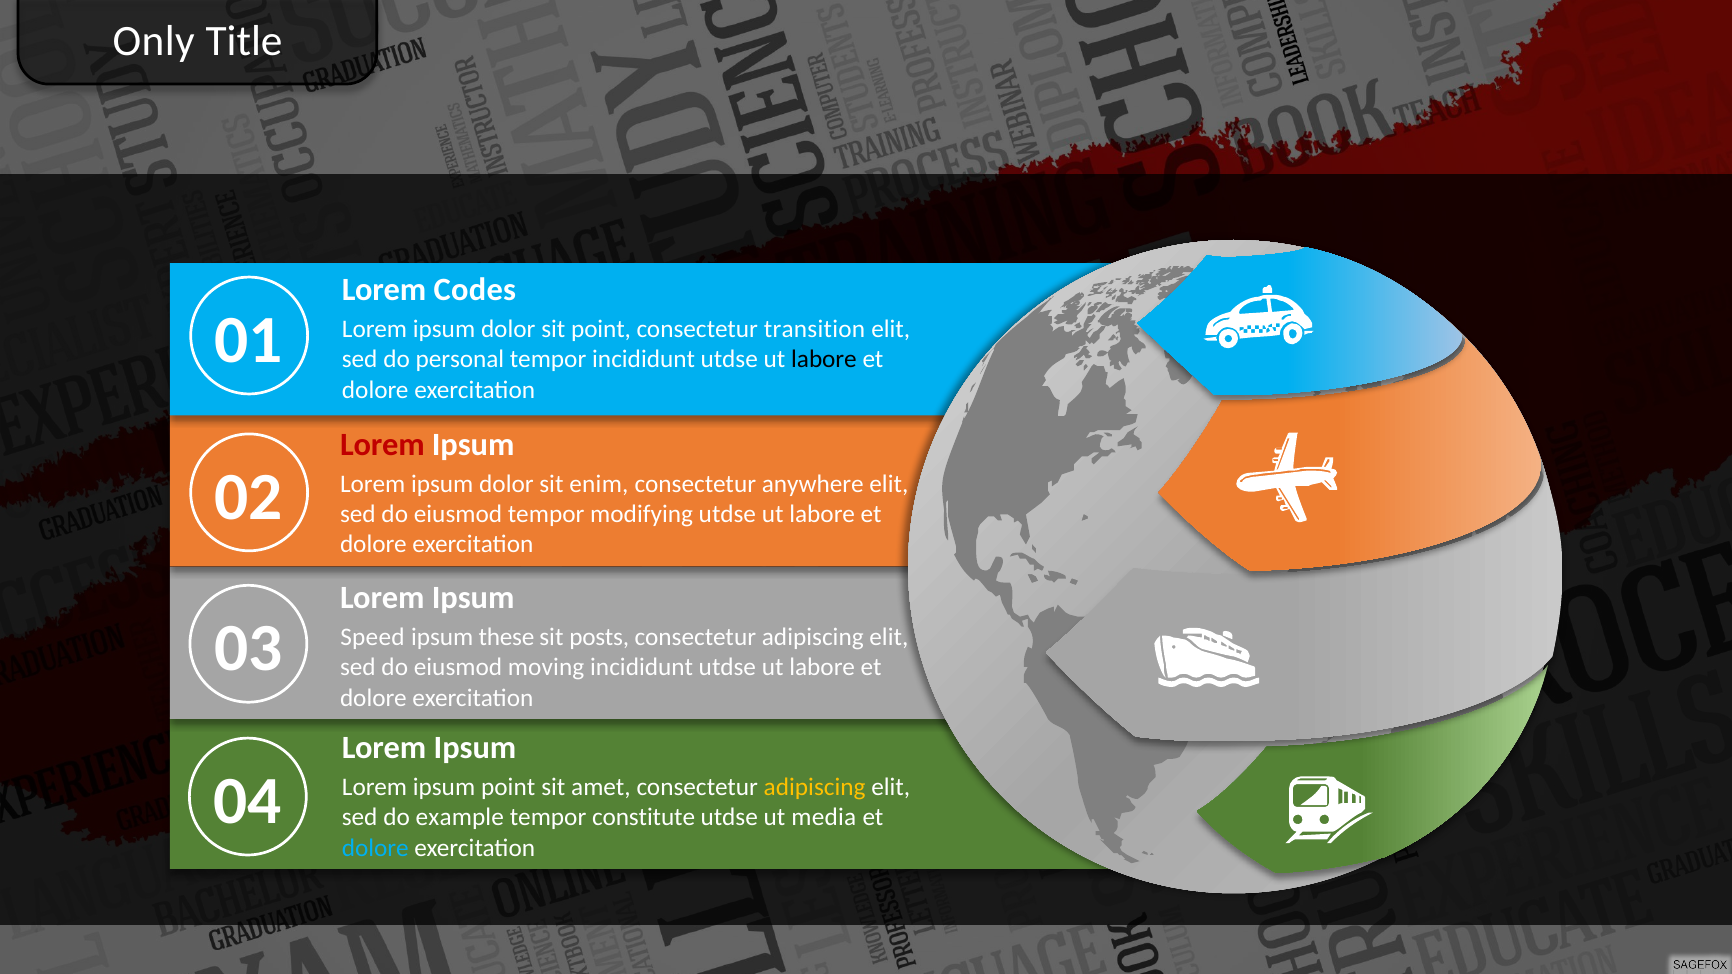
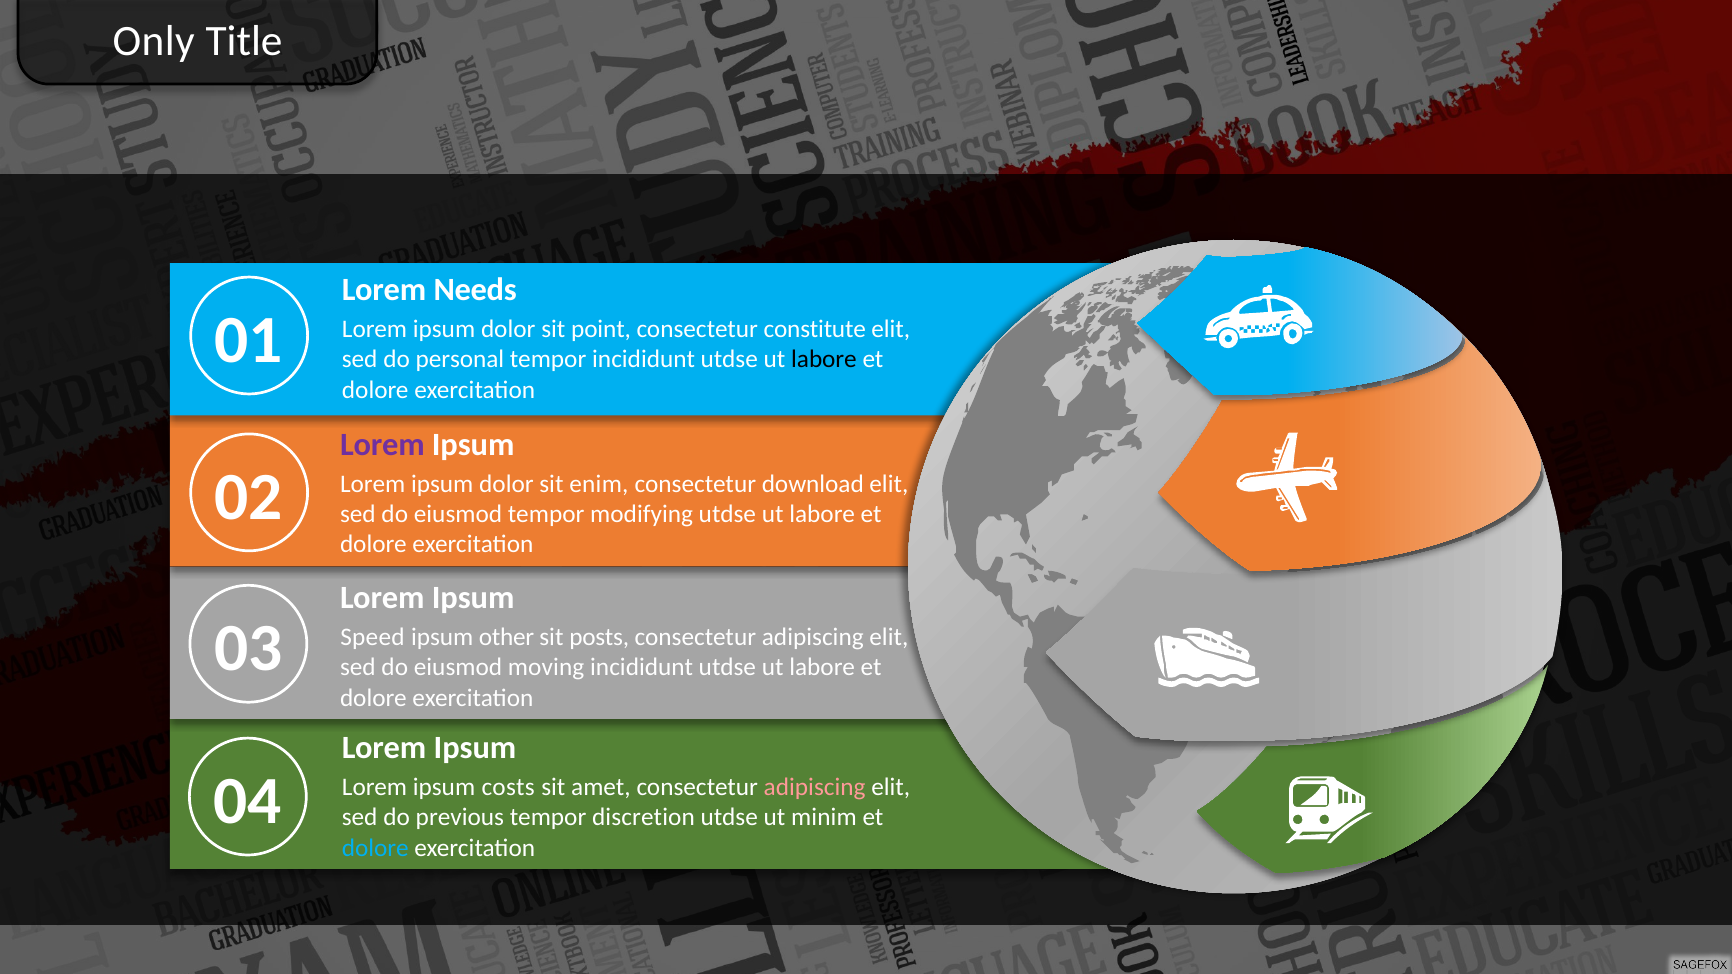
Codes: Codes -> Needs
transition: transition -> constitute
Lorem at (382, 445) colour: red -> purple
anywhere: anywhere -> download
these: these -> other
ipsum point: point -> costs
adipiscing at (815, 787) colour: yellow -> pink
example: example -> previous
constitute: constitute -> discretion
media: media -> minim
